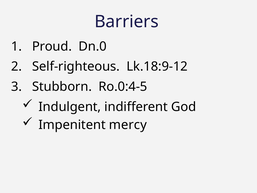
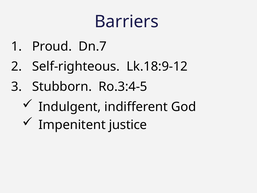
Dn.0: Dn.0 -> Dn.7
Ro.0:4-5: Ro.0:4-5 -> Ro.3:4-5
mercy: mercy -> justice
